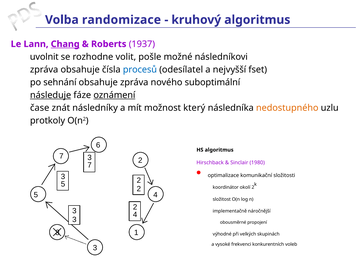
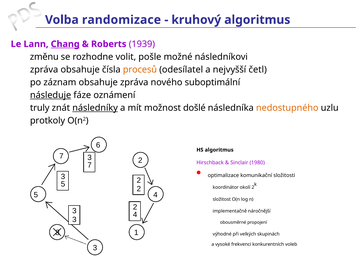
1937: 1937 -> 1939
uvolnit: uvolnit -> změnu
procesů colour: blue -> orange
fset: fset -> četl
sehnání: sehnání -> záznam
oznámení underline: present -> none
čase: čase -> truly
následníky underline: none -> present
který: který -> došlé
